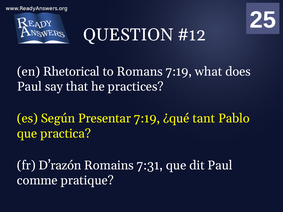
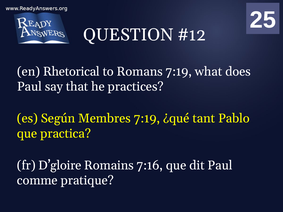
Presentar: Presentar -> Membres
D’razón: D’razón -> D’gloire
7:31: 7:31 -> 7:16
